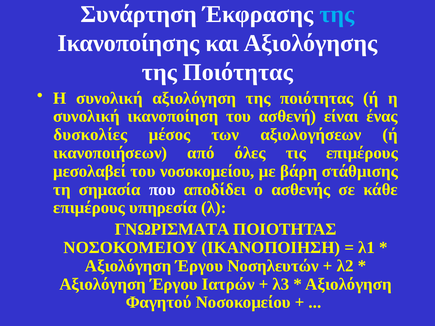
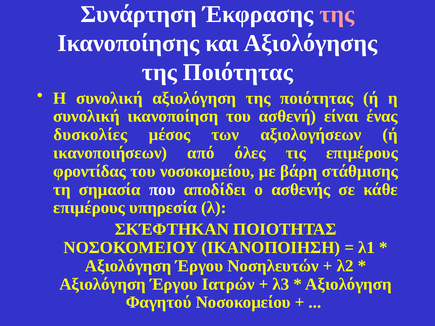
της at (337, 14) colour: light blue -> pink
μεσολαβεί: μεσολαβεί -> φροντίδας
ΓΝΩΡΙΣΜΑΤΑ: ΓΝΩΡΙΣΜΑΤΑ -> ΣΚΈΦΤΗΚΑΝ
